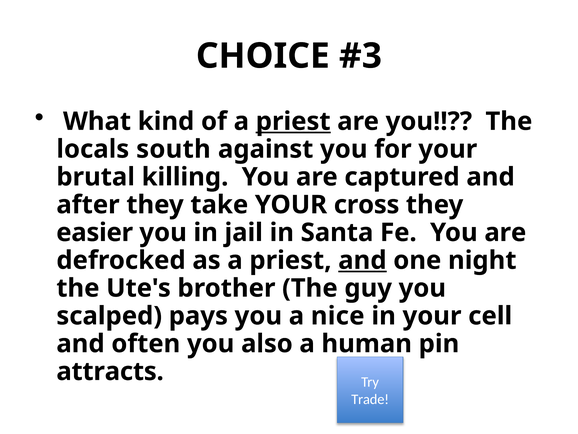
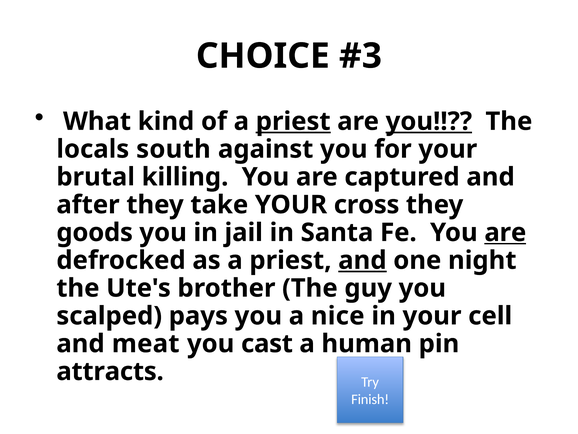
you at (429, 121) underline: none -> present
easier: easier -> goods
are at (505, 232) underline: none -> present
often: often -> meat
also: also -> cast
Trade: Trade -> Finish
